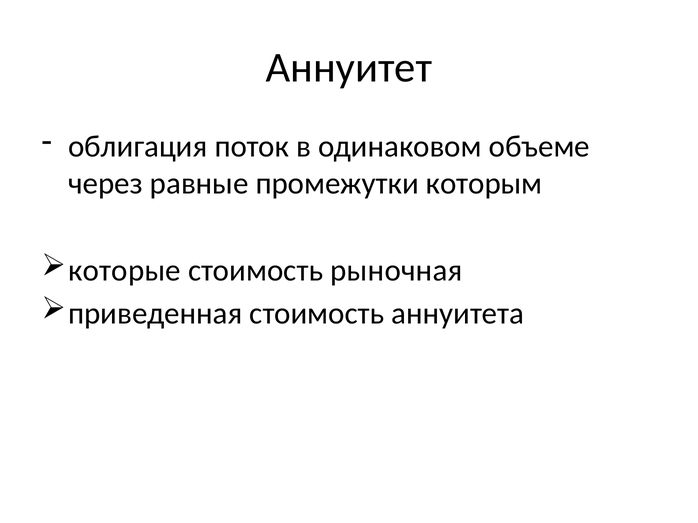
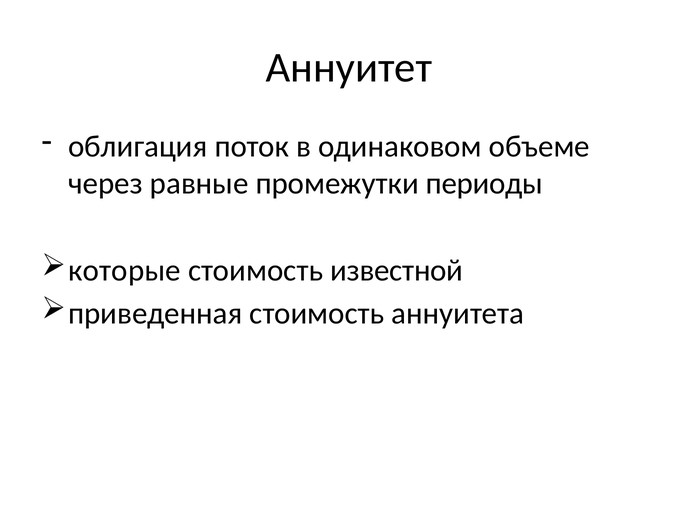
которым: которым -> периоды
рыночная: рыночная -> известной
